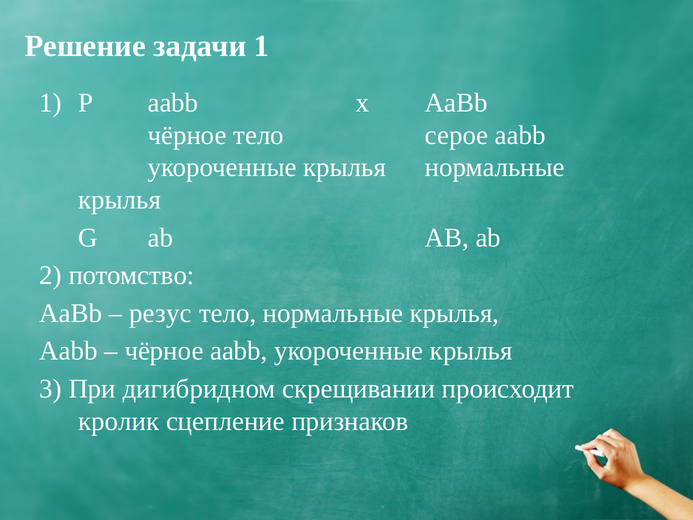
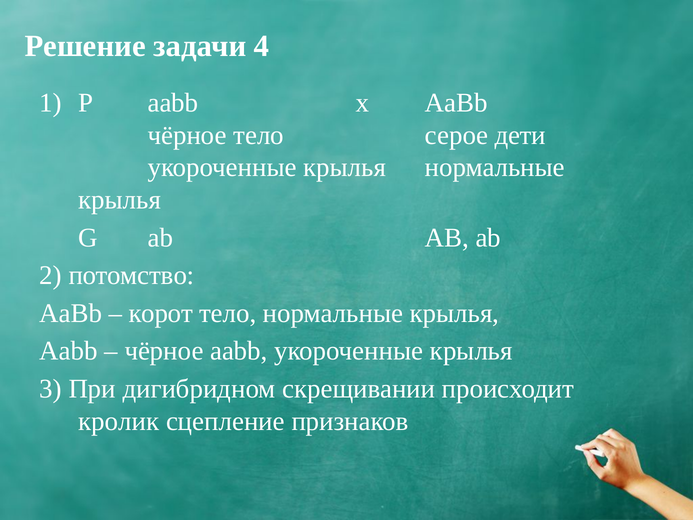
задачи 1: 1 -> 4
серое aabb: aabb -> дети
резус: резус -> корот
